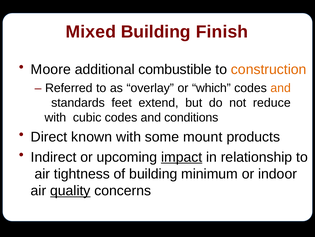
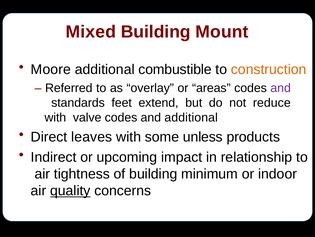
Finish: Finish -> Mount
which: which -> areas
and at (281, 88) colour: orange -> purple
cubic: cubic -> valve
and conditions: conditions -> additional
known: known -> leaves
mount: mount -> unless
impact underline: present -> none
